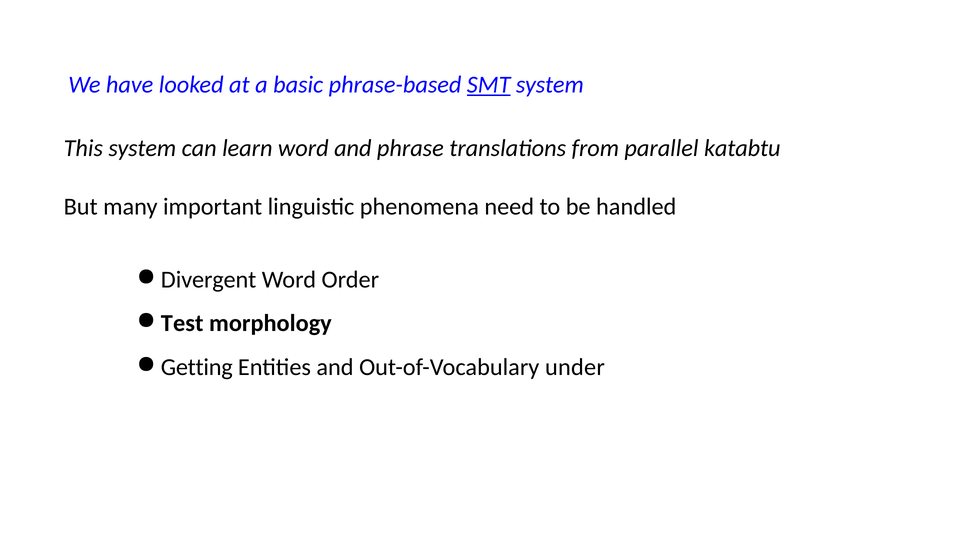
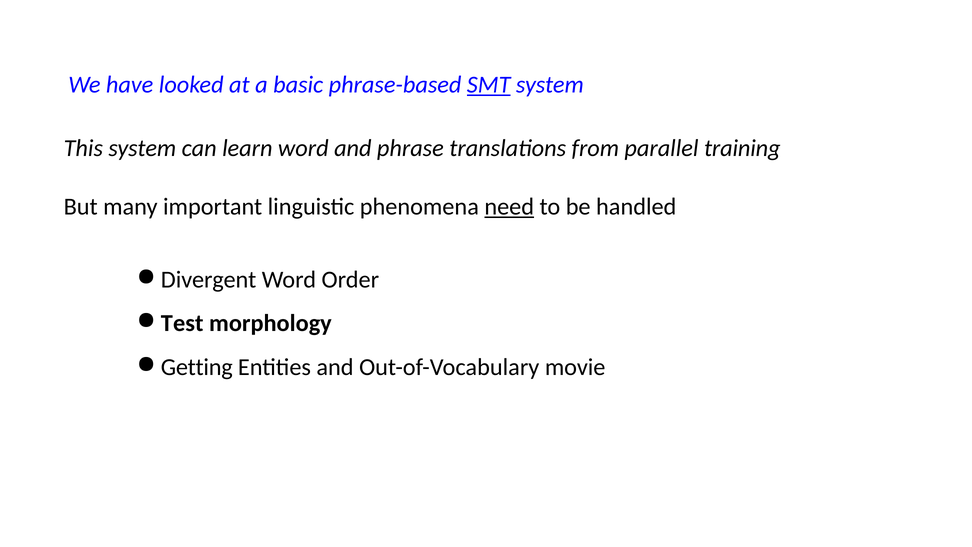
katabtu: katabtu -> training
need underline: none -> present
under: under -> movie
